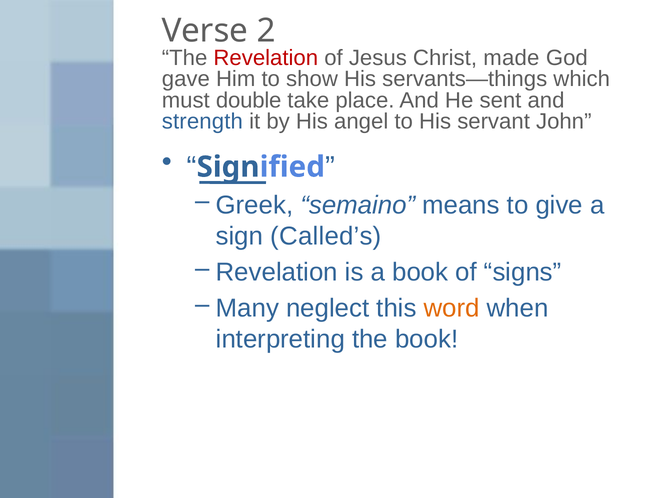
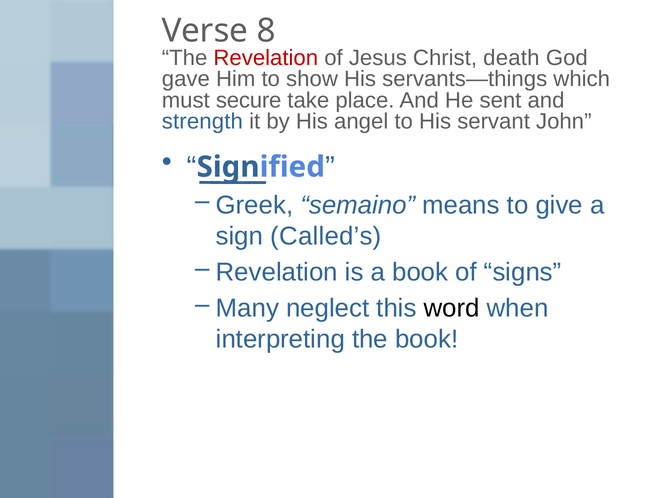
2: 2 -> 8
made: made -> death
double: double -> secure
word colour: orange -> black
